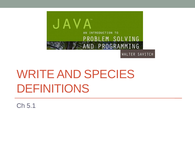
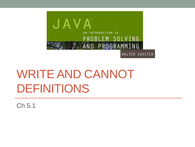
SPECIES: SPECIES -> CANNOT
